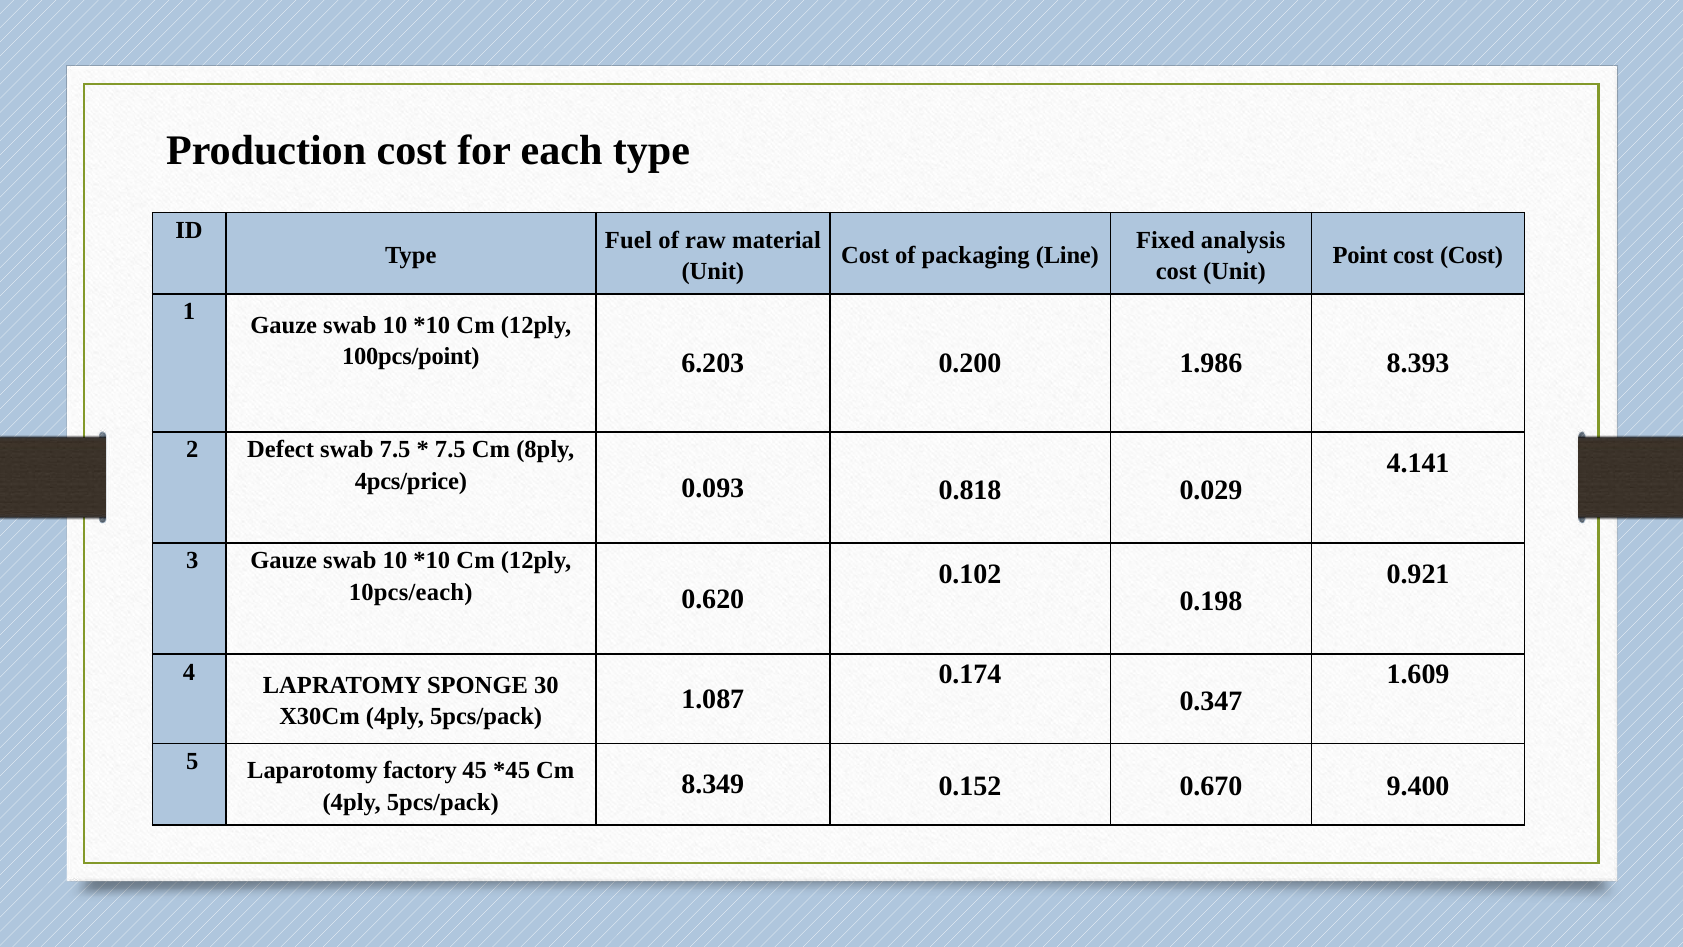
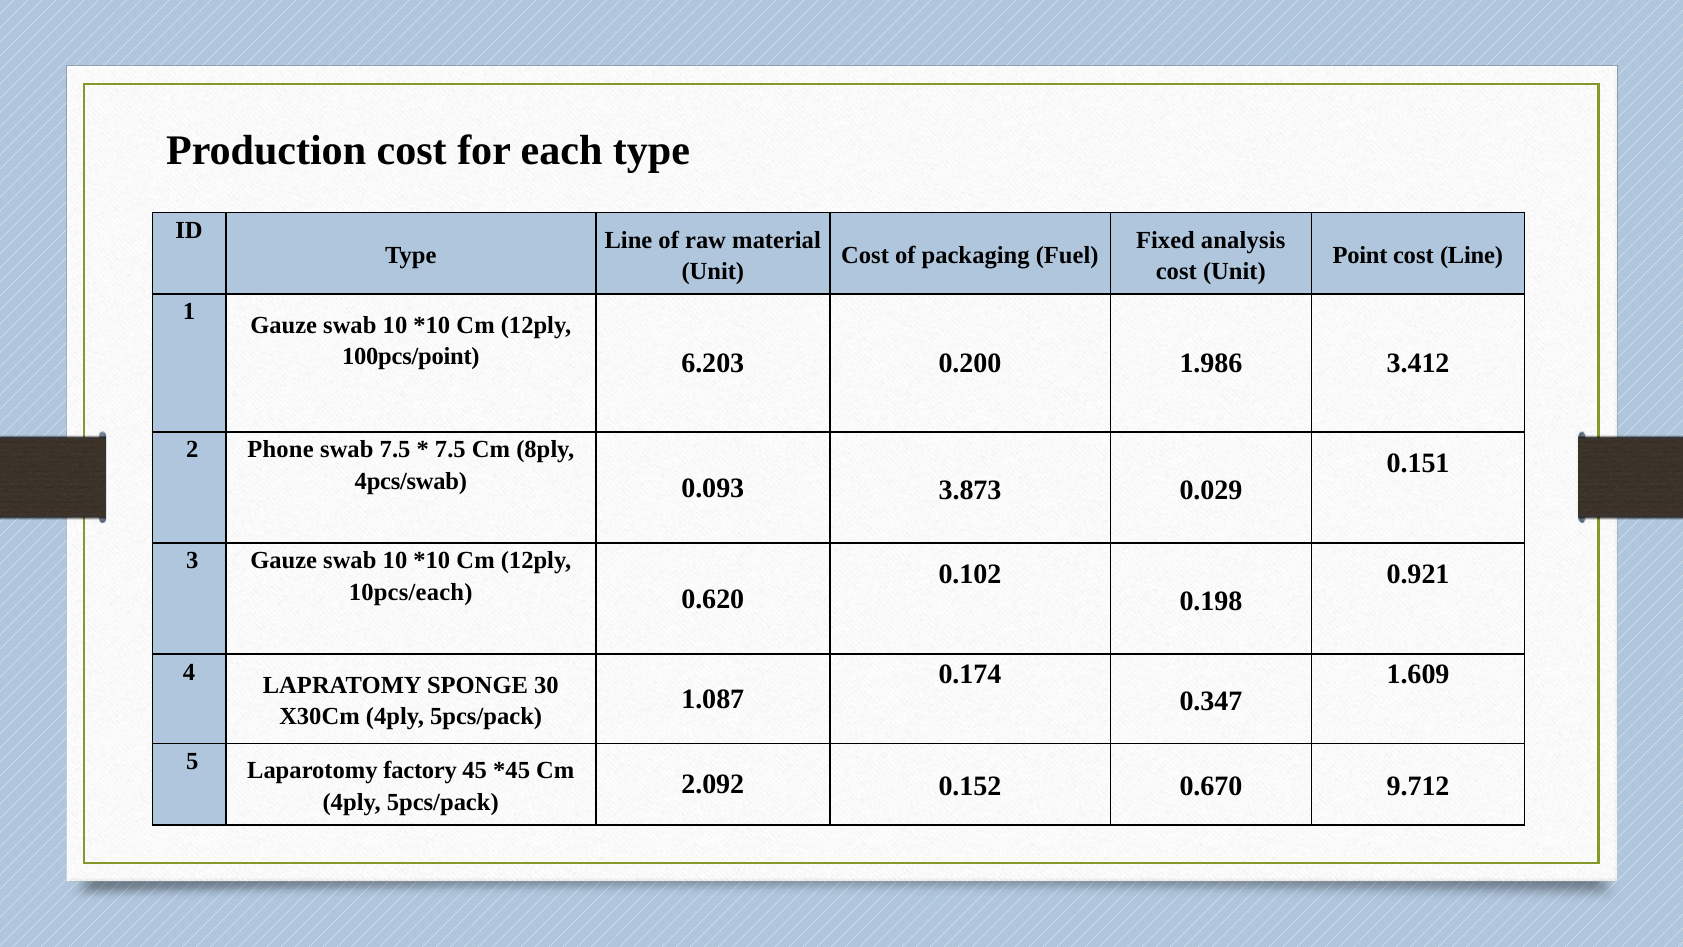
Fuel at (628, 240): Fuel -> Line
Line: Line -> Fuel
cost Cost: Cost -> Line
8.393: 8.393 -> 3.412
Defect: Defect -> Phone
4.141: 4.141 -> 0.151
4pcs/price: 4pcs/price -> 4pcs/swab
0.818: 0.818 -> 3.873
8.349: 8.349 -> 2.092
9.400: 9.400 -> 9.712
